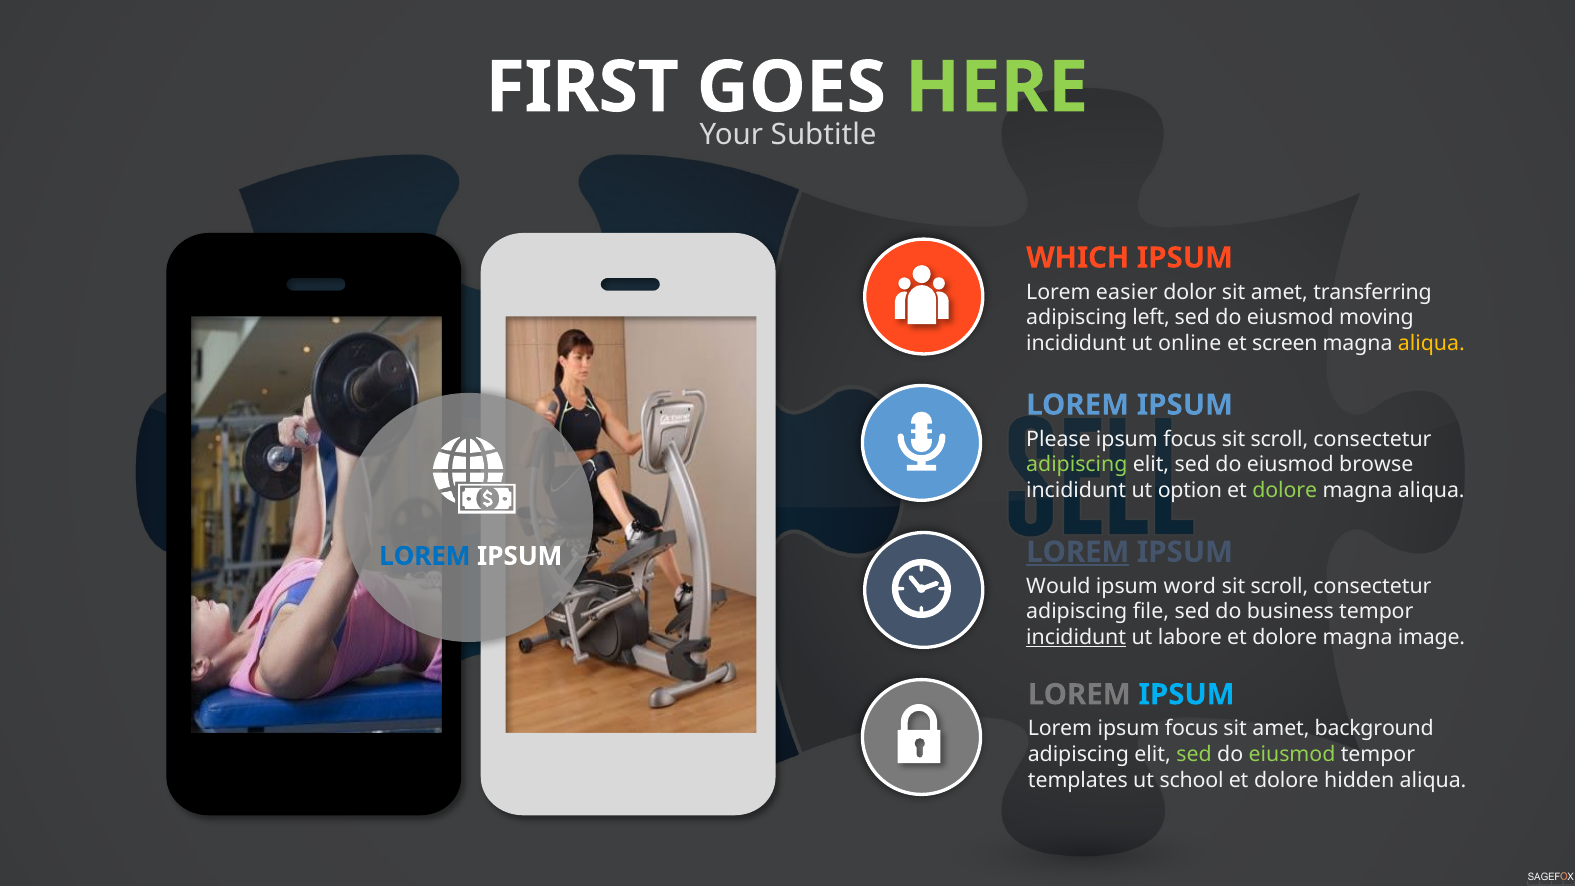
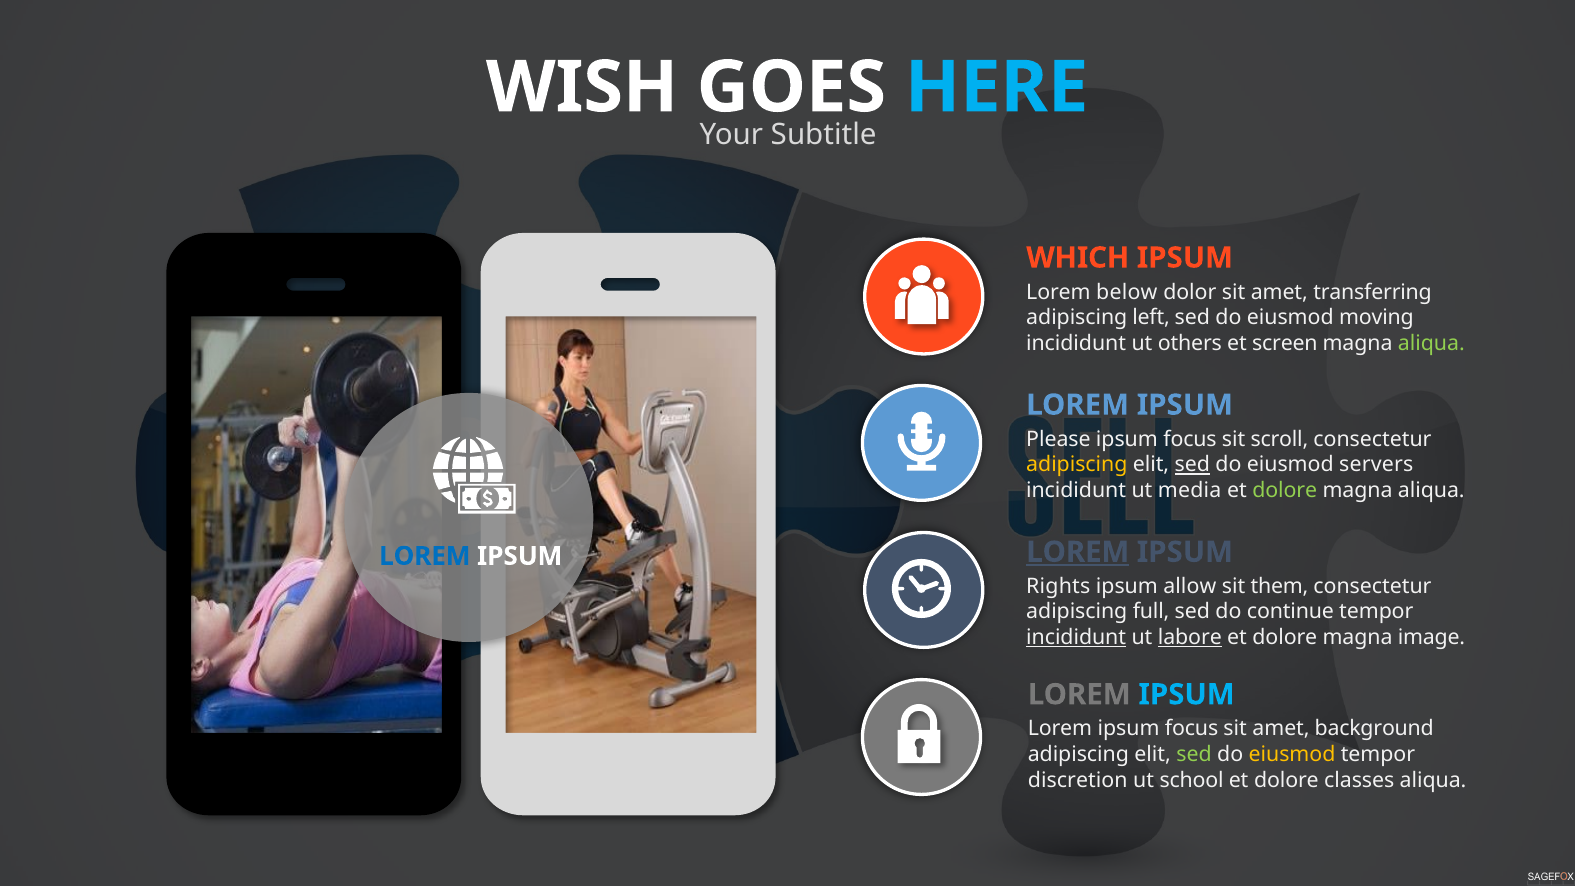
FIRST: FIRST -> WISH
HERE colour: light green -> light blue
easier: easier -> below
online: online -> others
aliqua at (1431, 343) colour: yellow -> light green
adipiscing at (1077, 465) colour: light green -> yellow
sed at (1192, 465) underline: none -> present
browse: browse -> servers
option: option -> media
Would: Would -> Rights
word: word -> allow
scroll at (1279, 586): scroll -> them
file: file -> full
business: business -> continue
labore underline: none -> present
eiusmod at (1292, 754) colour: light green -> yellow
templates: templates -> discretion
hidden: hidden -> classes
